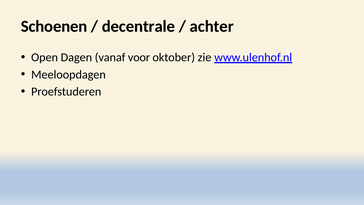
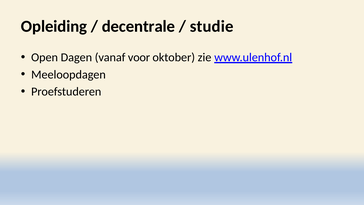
Schoenen: Schoenen -> Opleiding
achter: achter -> studie
